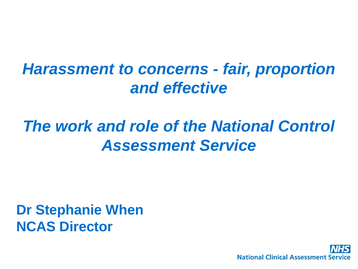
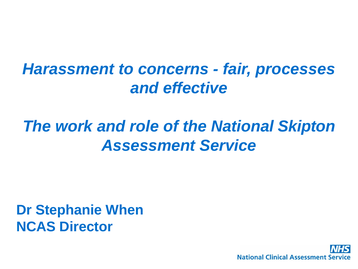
proportion: proportion -> processes
Control: Control -> Skipton
